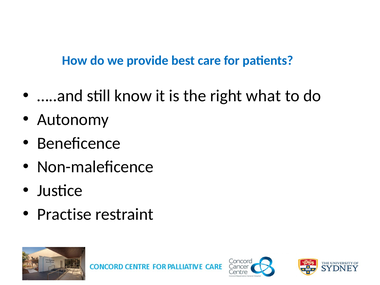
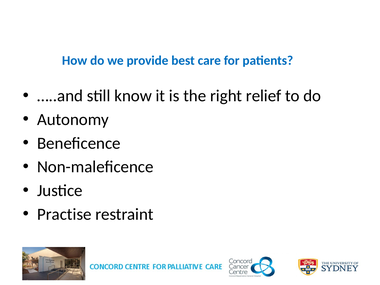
what: what -> relief
